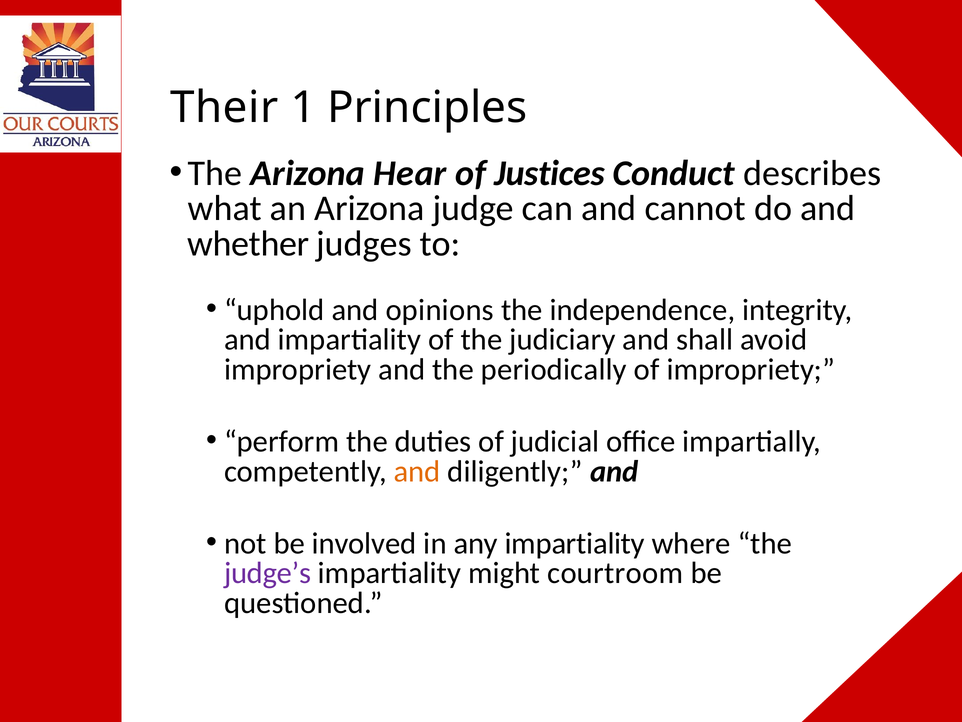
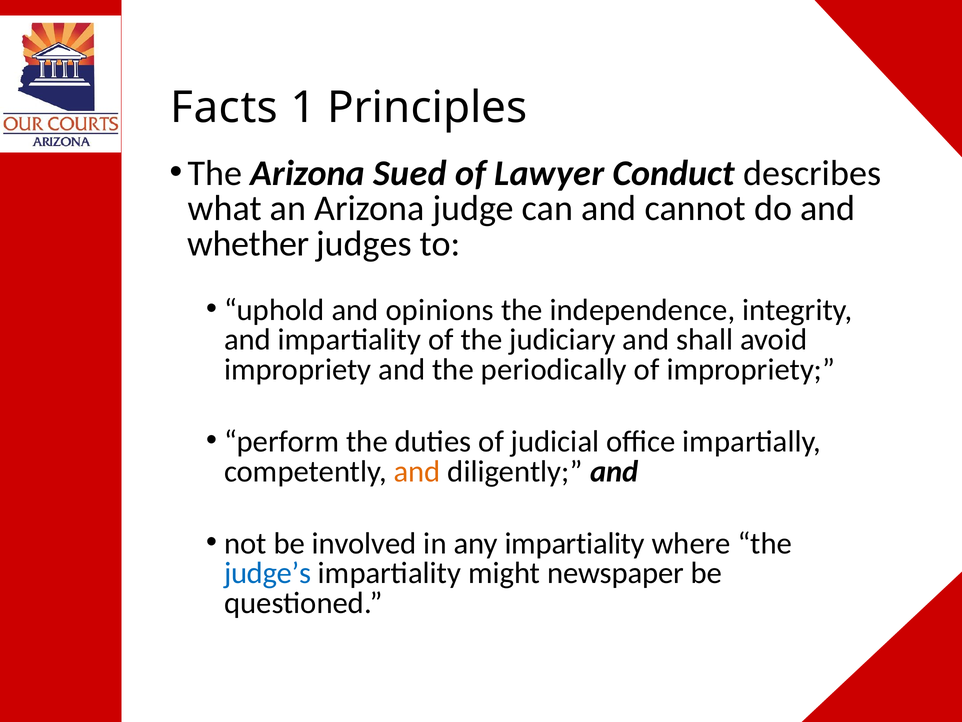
Their: Their -> Facts
Hear: Hear -> Sued
Justices: Justices -> Lawyer
judge’s colour: purple -> blue
courtroom: courtroom -> newspaper
